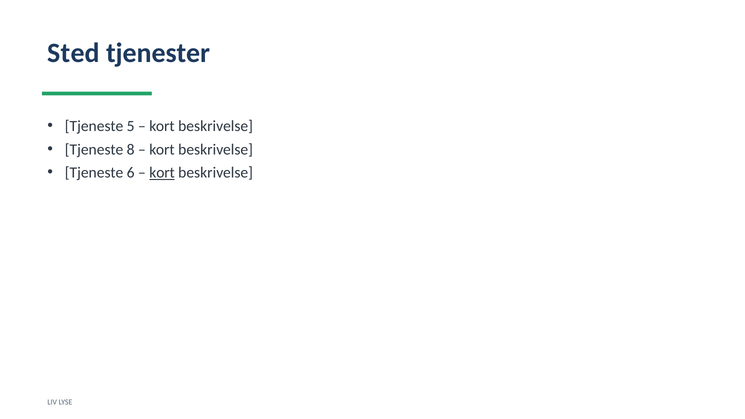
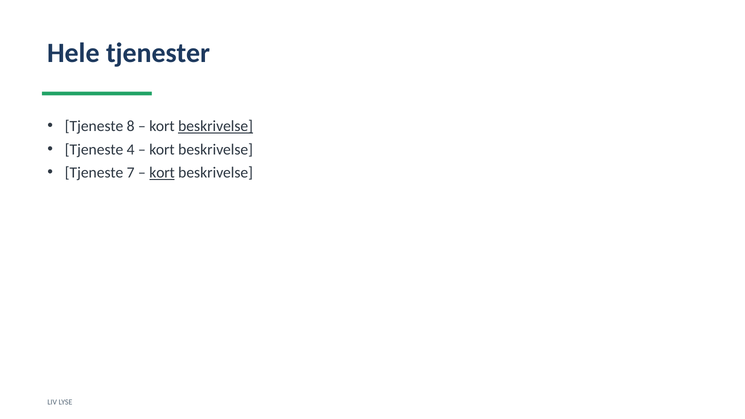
Sted: Sted -> Hele
5: 5 -> 8
beskrivelse at (216, 126) underline: none -> present
8: 8 -> 4
6: 6 -> 7
